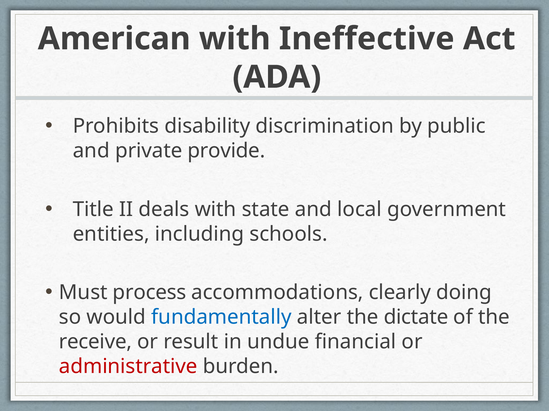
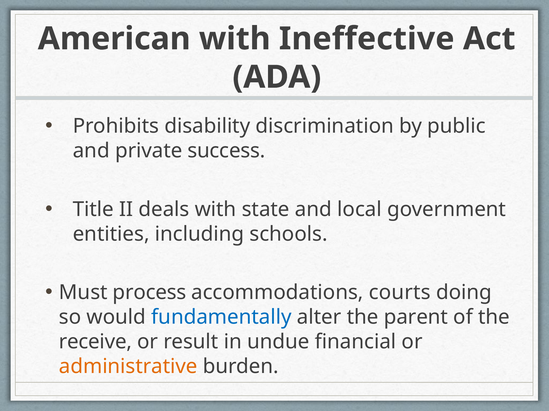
provide: provide -> success
clearly: clearly -> courts
dictate: dictate -> parent
administrative colour: red -> orange
